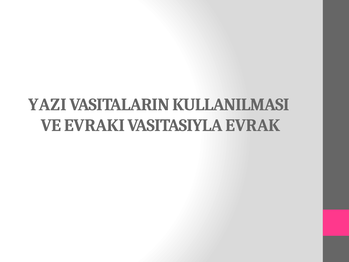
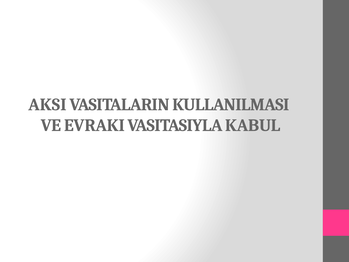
YAZI: YAZI -> AKSI
EVRAK: EVRAK -> KABUL
